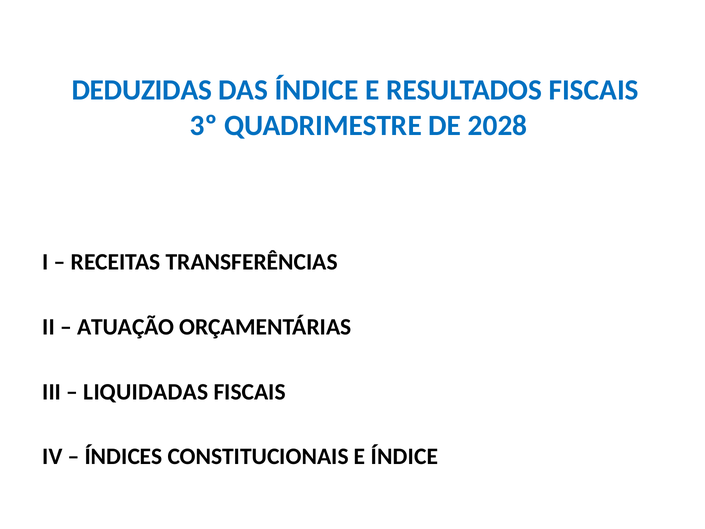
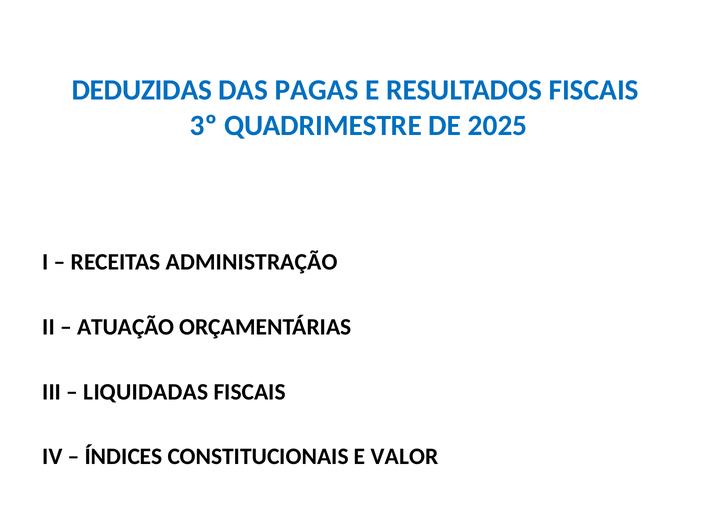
DAS ÍNDICE: ÍNDICE -> PAGAS
2028: 2028 -> 2025
TRANSFERÊNCIAS: TRANSFERÊNCIAS -> ADMINISTRAÇÃO
E ÍNDICE: ÍNDICE -> VALOR
